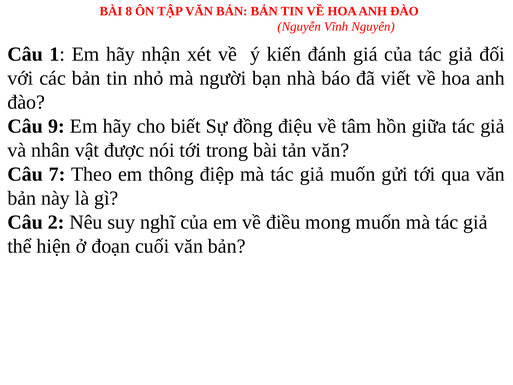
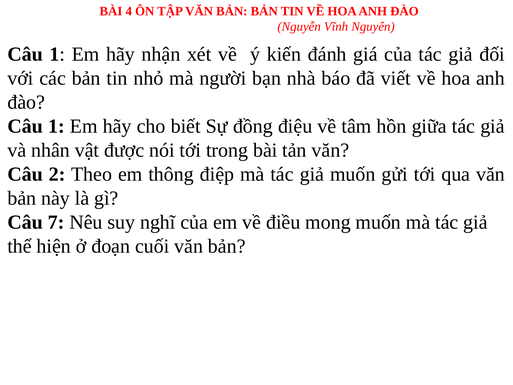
8: 8 -> 4
9 at (56, 126): 9 -> 1
7: 7 -> 2
2: 2 -> 7
